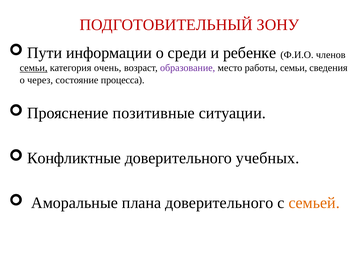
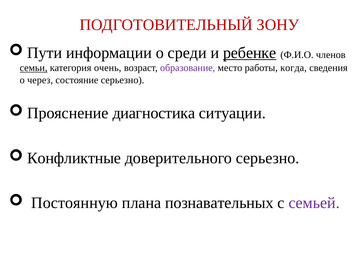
ребенке underline: none -> present
работы семьи: семьи -> когда
состояние процесса: процесса -> серьезно
позитивные: позитивные -> диагностика
доверительного учебных: учебных -> серьезно
Аморальные: Аморальные -> Постоянную
плана доверительного: доверительного -> познавательных
семьей colour: orange -> purple
